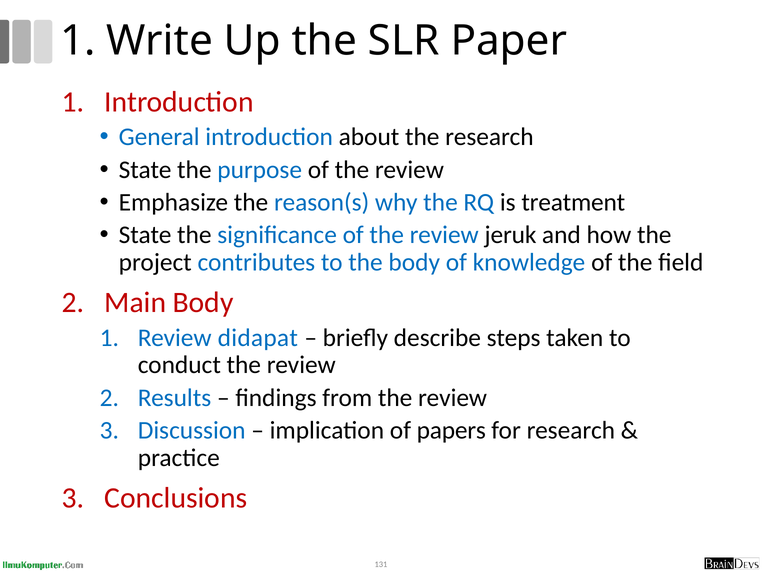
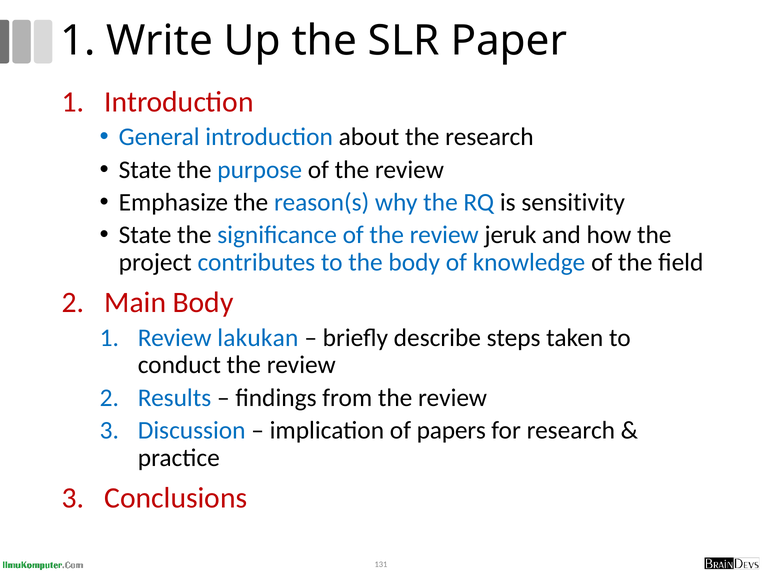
treatment: treatment -> sensitivity
didapat: didapat -> lakukan
